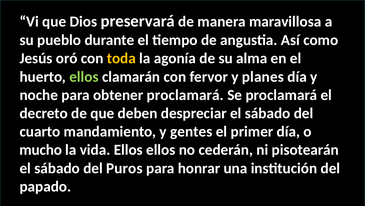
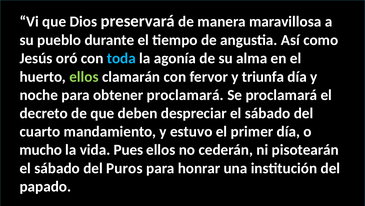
toda colour: yellow -> light blue
planes: planes -> triunfa
gentes: gentes -> estuvo
vida Ellos: Ellos -> Pues
